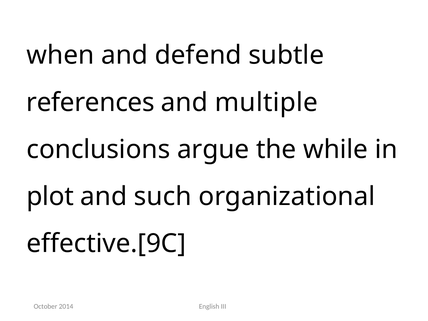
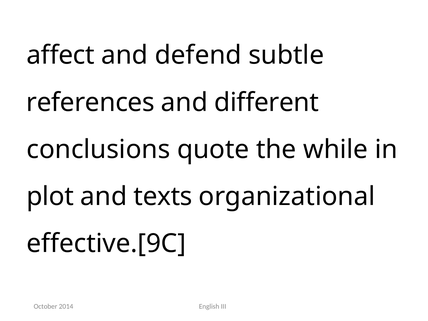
when: when -> affect
multiple: multiple -> different
argue: argue -> quote
such: such -> texts
